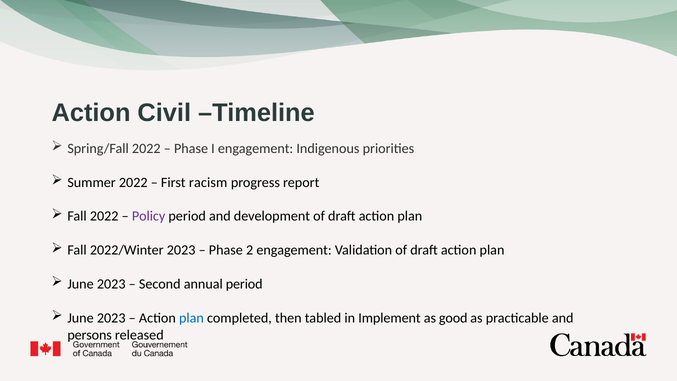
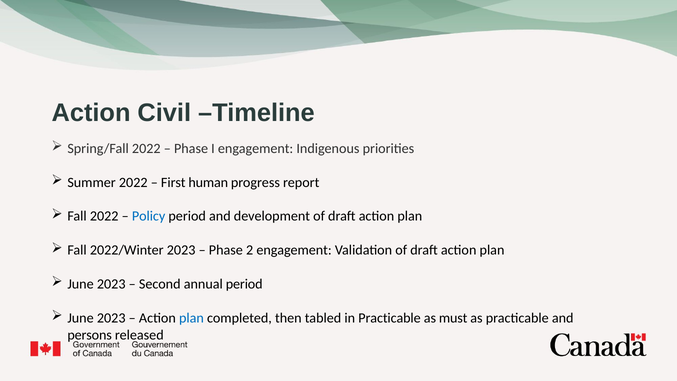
racism: racism -> human
Policy colour: purple -> blue
in Implement: Implement -> Practicable
good: good -> must
